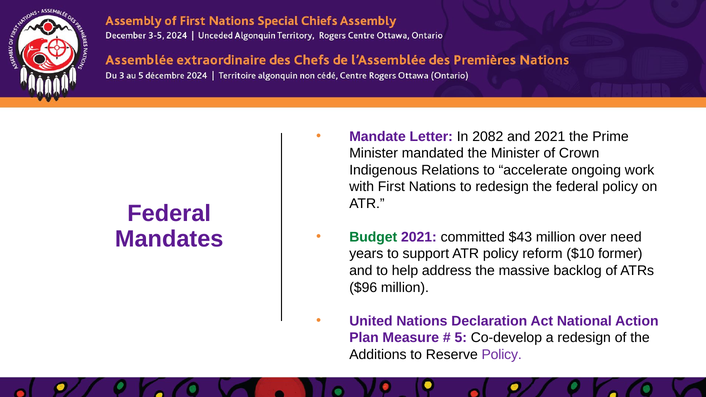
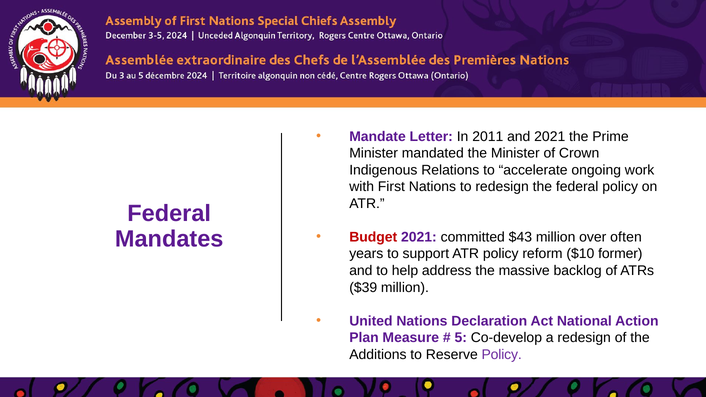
2082: 2082 -> 2011
Budget colour: green -> red
need: need -> often
$96: $96 -> $39
